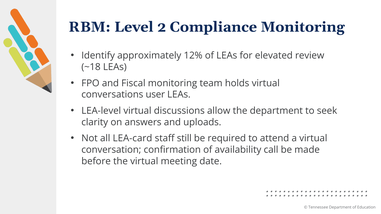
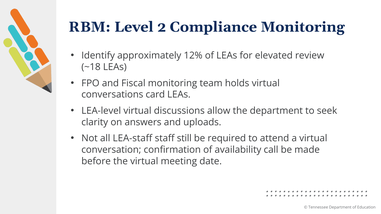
user: user -> card
LEA-card: LEA-card -> LEA-staff
